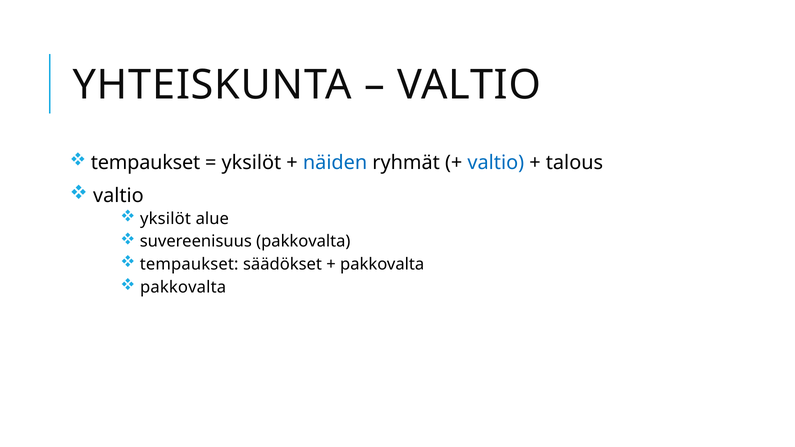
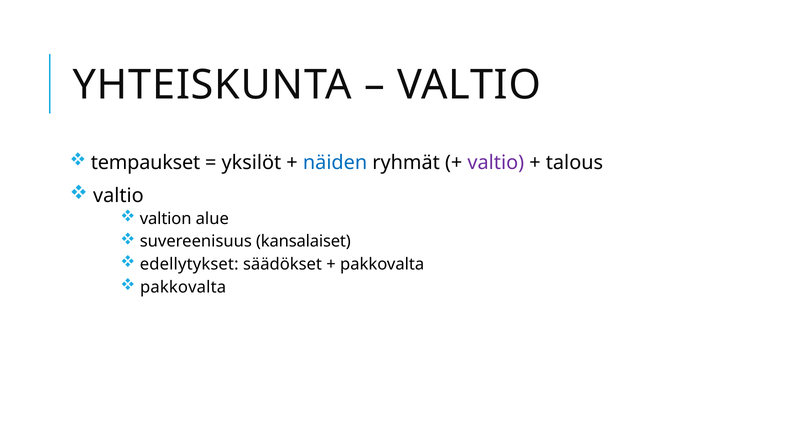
valtio at (496, 163) colour: blue -> purple
yksilöt at (165, 219): yksilöt -> valtion
suvereenisuus pakkovalta: pakkovalta -> kansalaiset
tempaukset at (189, 264): tempaukset -> edellytykset
